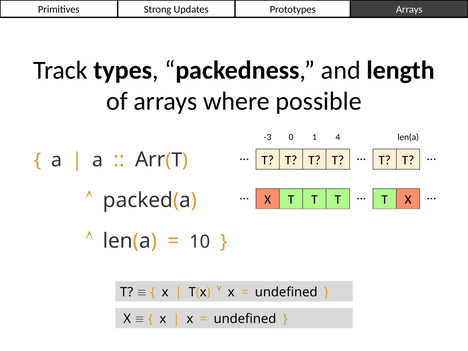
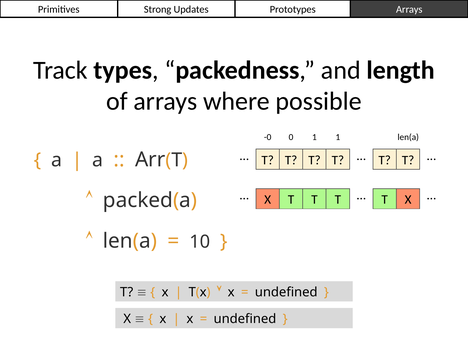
-3: -3 -> -0
1 4: 4 -> 1
